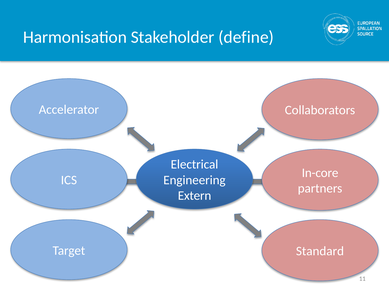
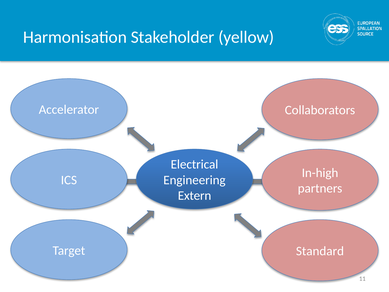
define: define -> yellow
In-core: In-core -> In-high
